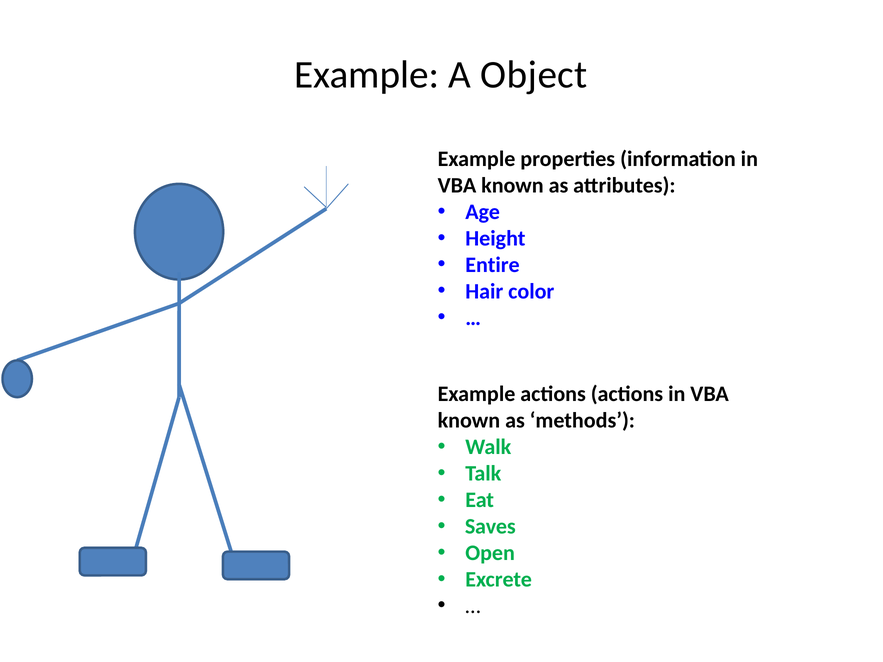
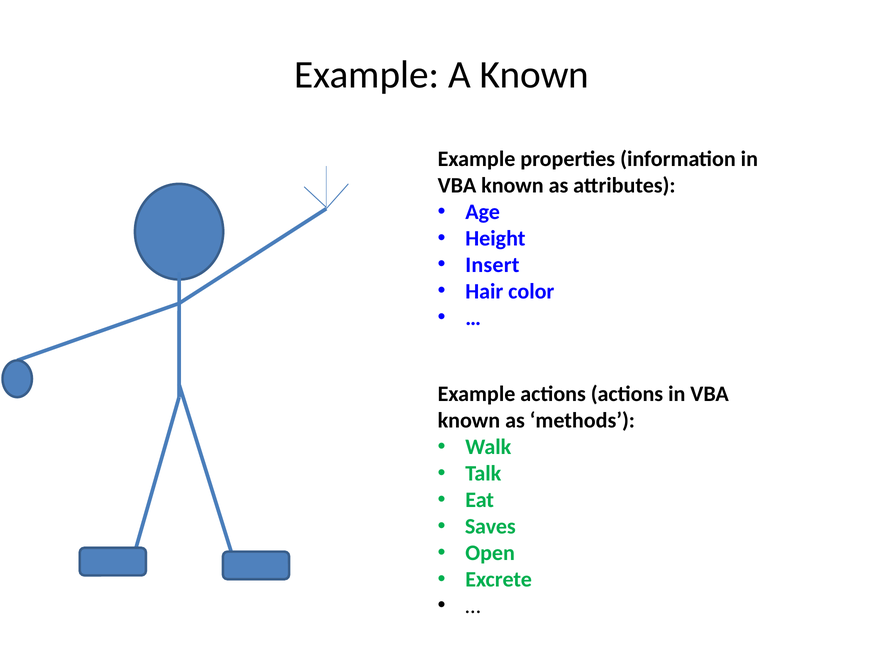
A Object: Object -> Known
Entire: Entire -> Insert
